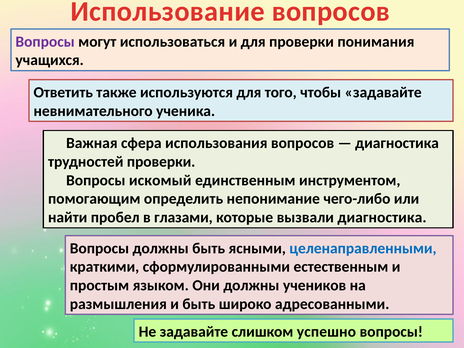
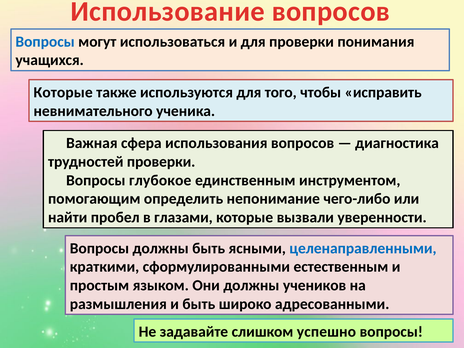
Вопросы at (45, 42) colour: purple -> blue
Ответить at (63, 92): Ответить -> Которые
чтобы задавайте: задавайте -> исправить
искомый: искомый -> глубокое
вызвали диагностика: диагностика -> уверенности
